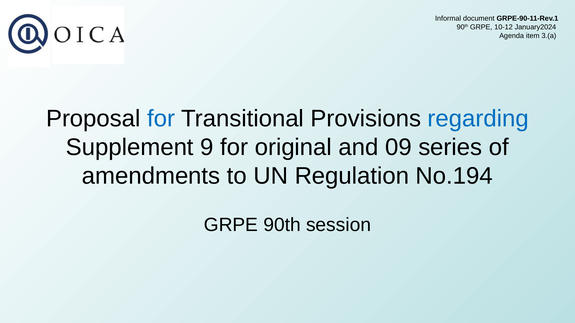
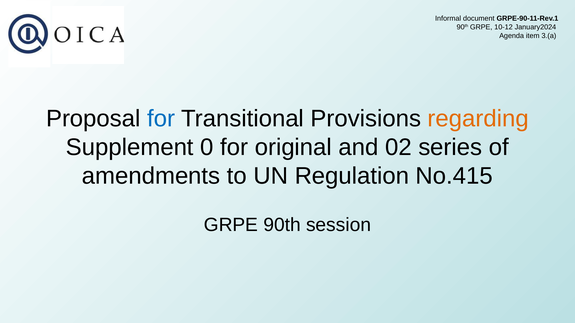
regarding colour: blue -> orange
9: 9 -> 0
09: 09 -> 02
No.194: No.194 -> No.415
